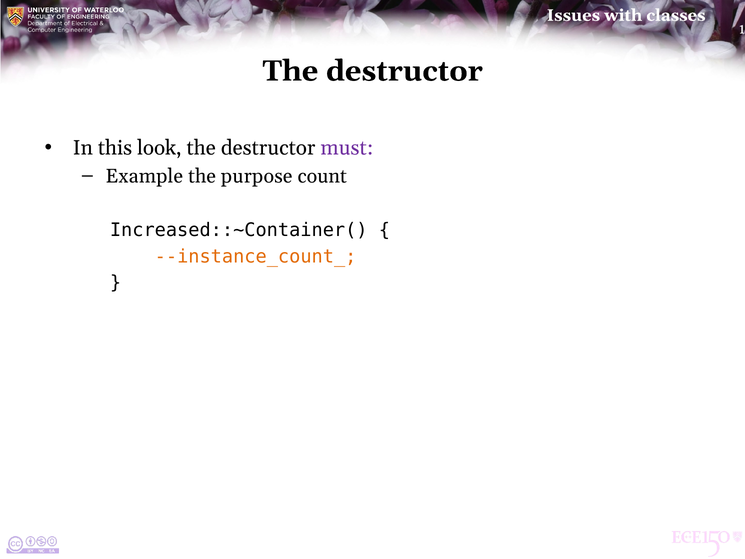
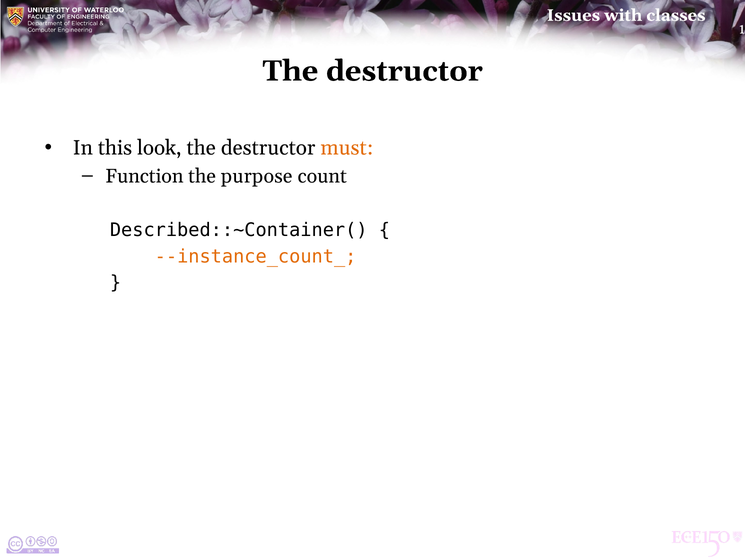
must colour: purple -> orange
Example: Example -> Function
Increased::~Container(: Increased::~Container( -> Described::~Container(
